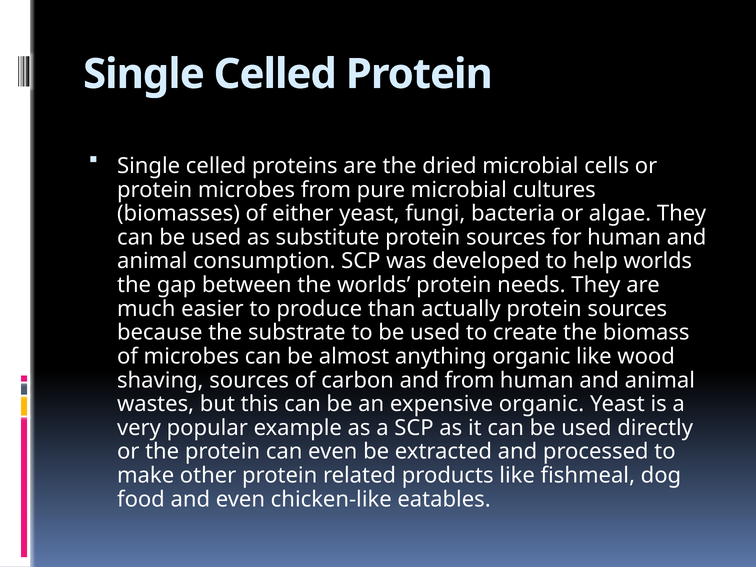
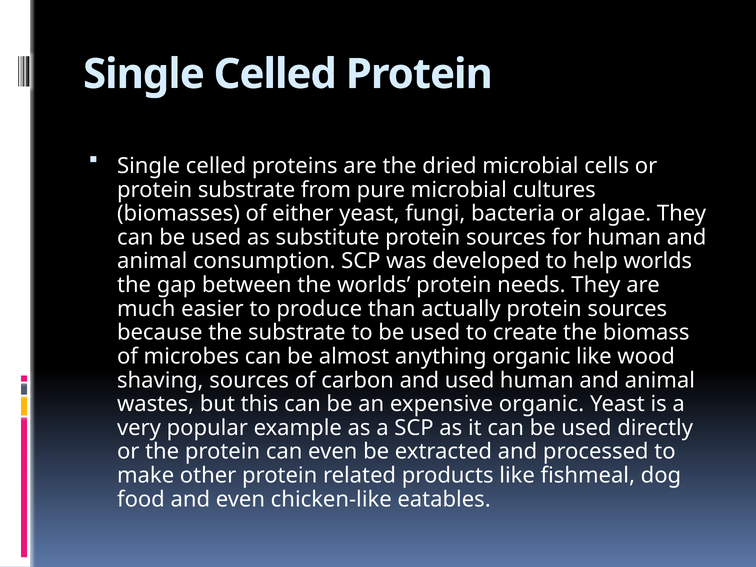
protein microbes: microbes -> substrate
and from: from -> used
